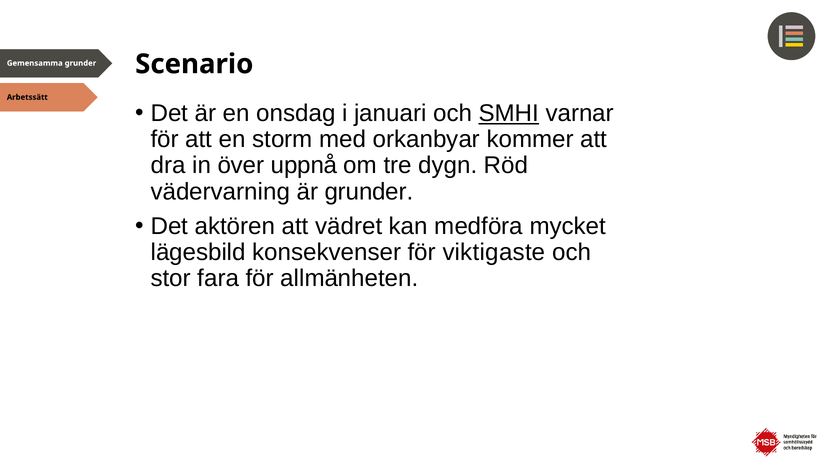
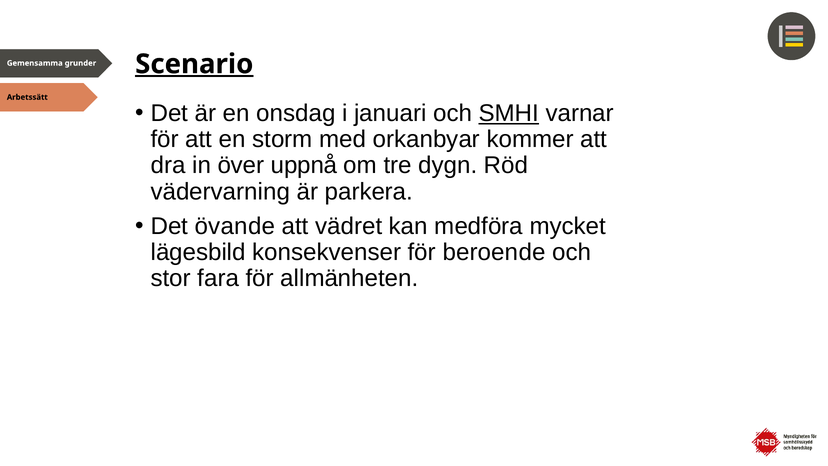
Scenario underline: none -> present
är grunder: grunder -> parkera
aktören: aktören -> övande
viktigaste: viktigaste -> beroende
